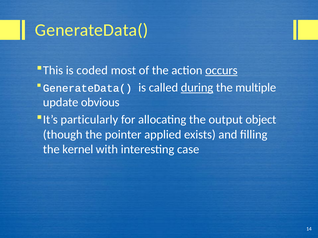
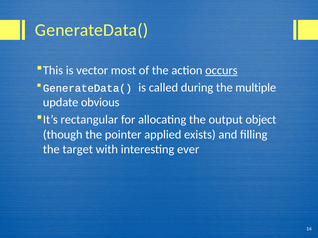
coded: coded -> vector
during underline: present -> none
particularly: particularly -> rectangular
kernel: kernel -> target
case: case -> ever
